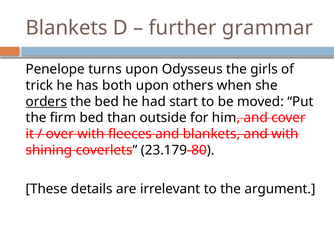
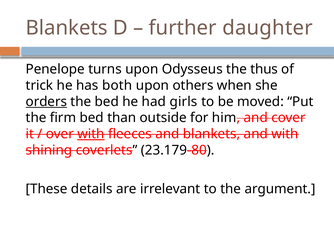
grammar: grammar -> daughter
girls: girls -> thus
start: start -> girls
with at (91, 134) underline: none -> present
